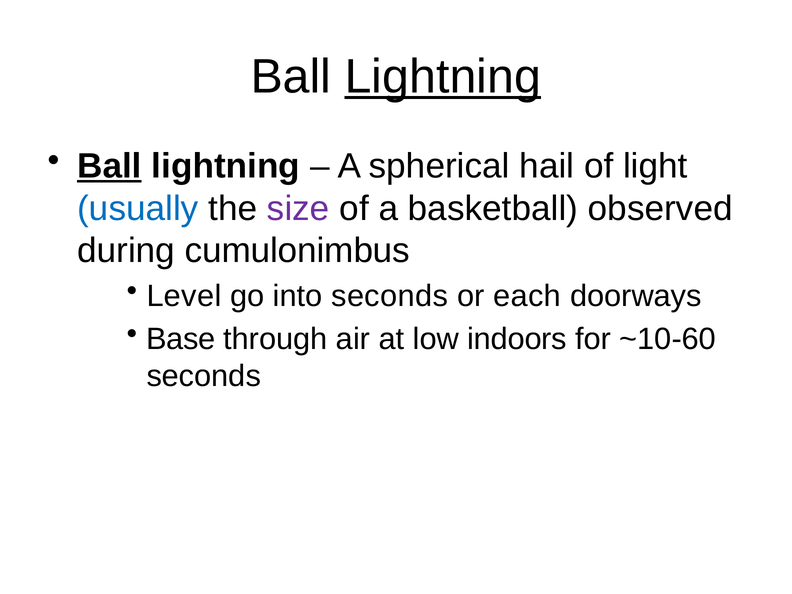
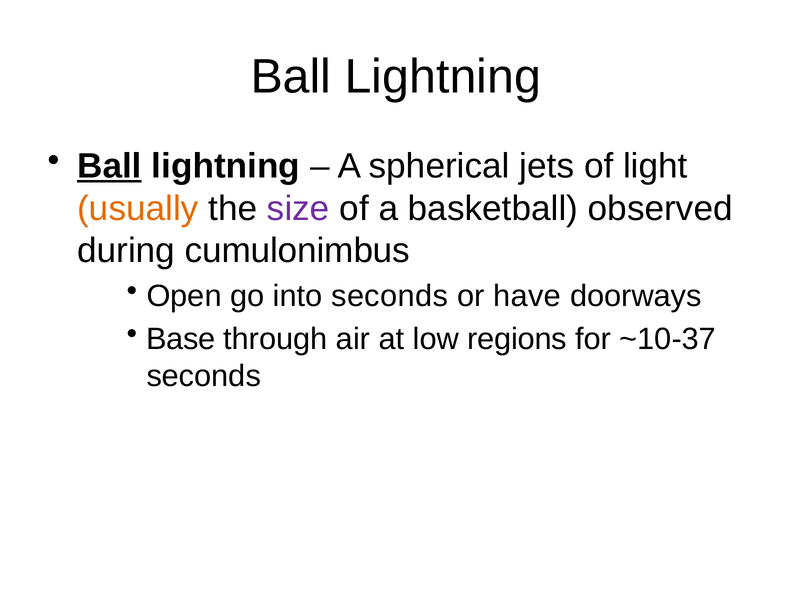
Lightning at (443, 77) underline: present -> none
hail: hail -> jets
usually colour: blue -> orange
Level: Level -> Open
each: each -> have
indoors: indoors -> regions
~10-60: ~10-60 -> ~10-37
